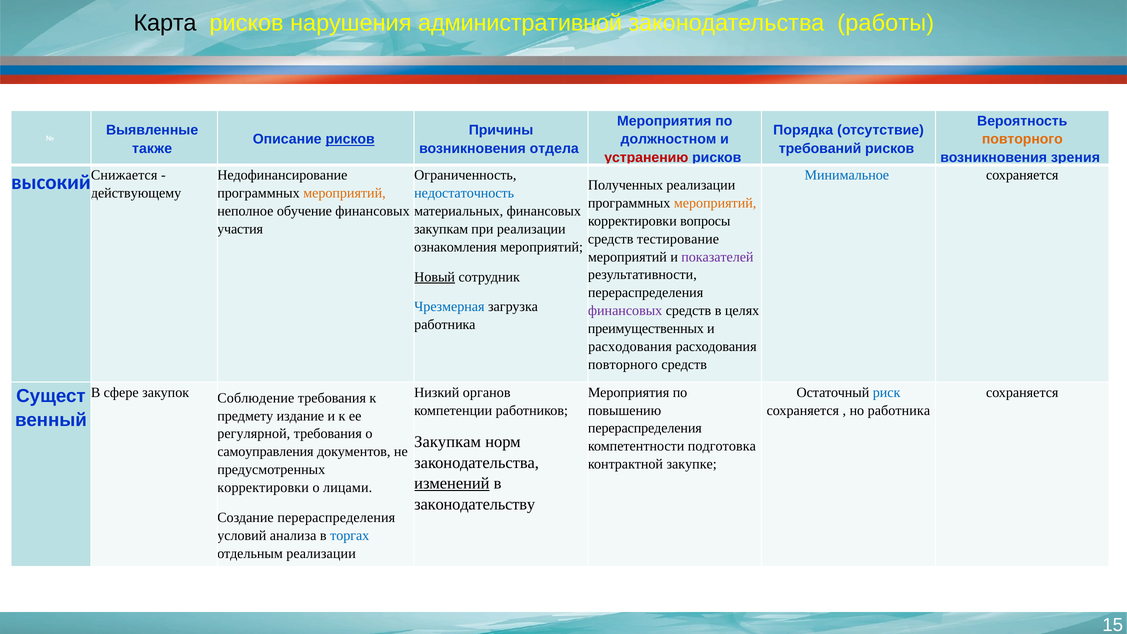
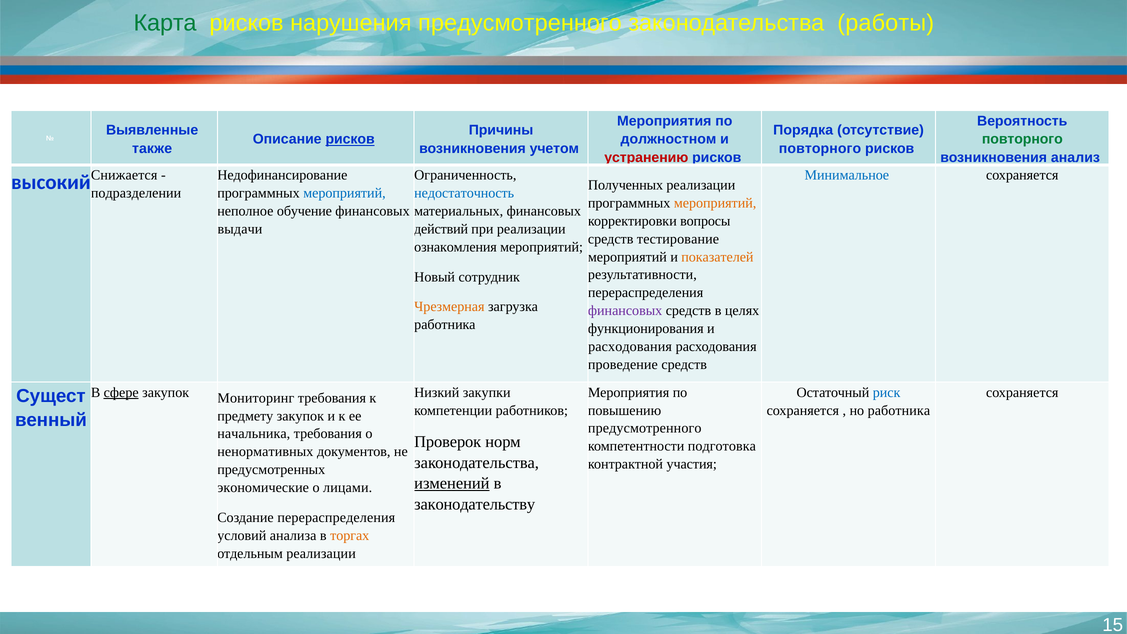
Карта colour: black -> green
нарушения административной: административной -> предусмотренного
повторного at (1022, 139) colour: orange -> green
отдела: отдела -> учетом
требований at (820, 148): требований -> повторного
зрения: зрения -> анализ
действующему: действующему -> подразделении
мероприятий at (344, 193) colour: orange -> blue
участия: участия -> выдачи
закупкам at (441, 229): закупкам -> действий
показателей colour: purple -> orange
Новый underline: present -> none
Чрезмерная colour: blue -> orange
преимущественных: преимущественных -> функционирования
повторного at (623, 365): повторного -> проведение
сфере underline: none -> present
Соблюдение: Соблюдение -> Мониторинг
органов: органов -> закупки
предмету издание: издание -> закупок
перераспределения at (645, 428): перераспределения -> предусмотренного
регулярной: регулярной -> начальника
Закупкам at (448, 442): Закупкам -> Проверок
самоуправления: самоуправления -> ненормативных
закупке: закупке -> участия
корректировки at (263, 488): корректировки -> экономические
торгах colour: blue -> orange
